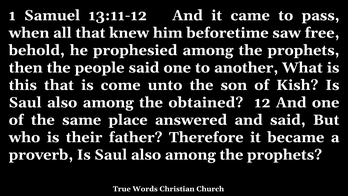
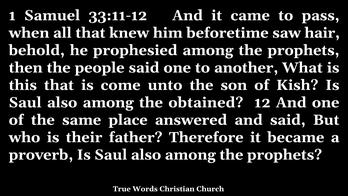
13:11-12: 13:11-12 -> 33:11-12
free: free -> hair
